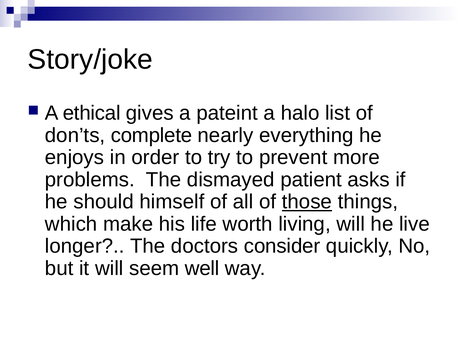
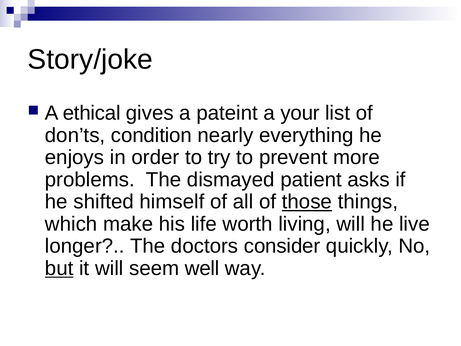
halo: halo -> your
complete: complete -> condition
should: should -> shifted
but underline: none -> present
